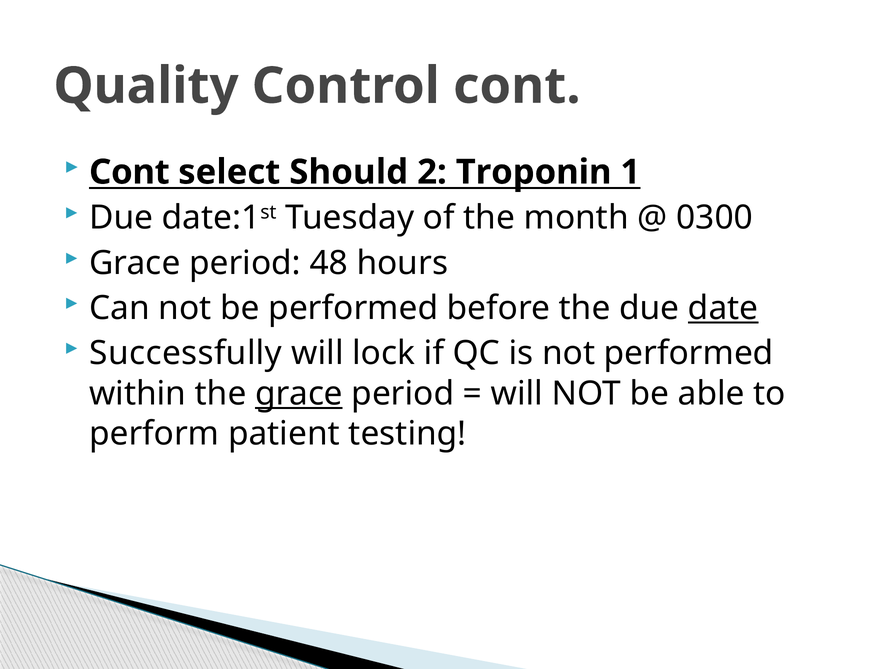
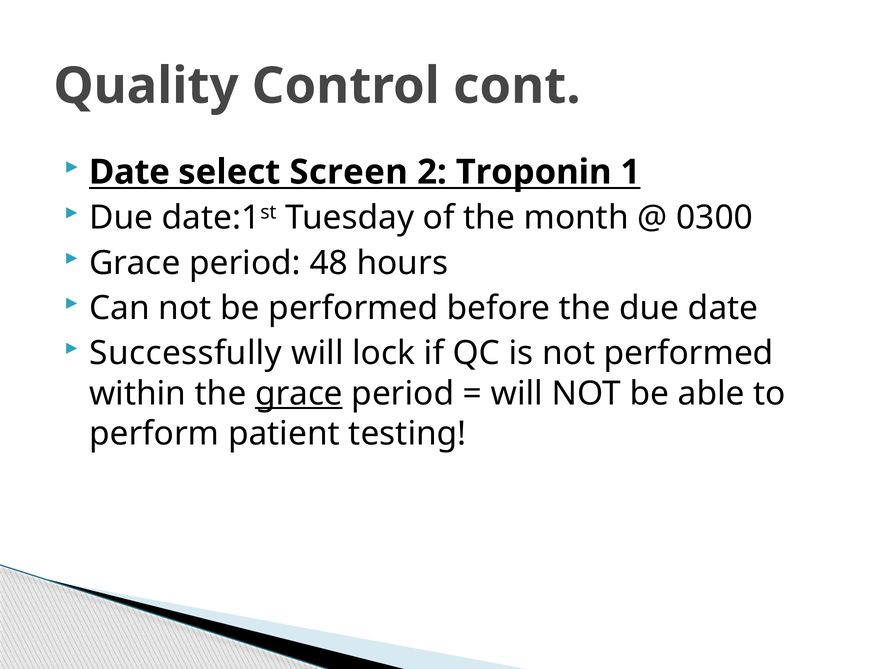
Cont at (129, 172): Cont -> Date
Should: Should -> Screen
date at (723, 309) underline: present -> none
